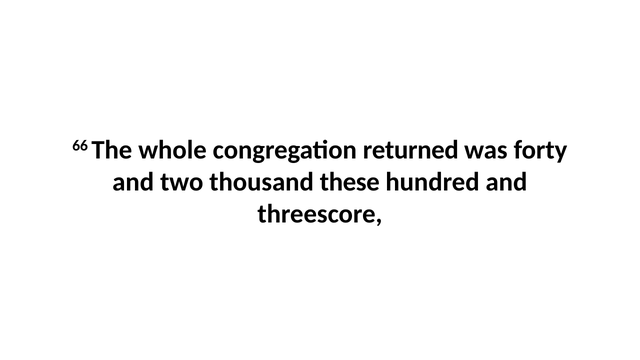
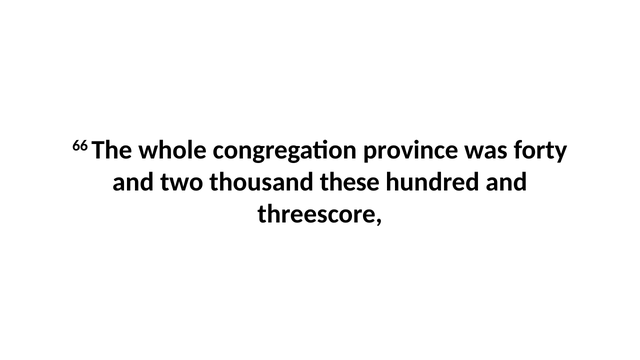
returned: returned -> province
